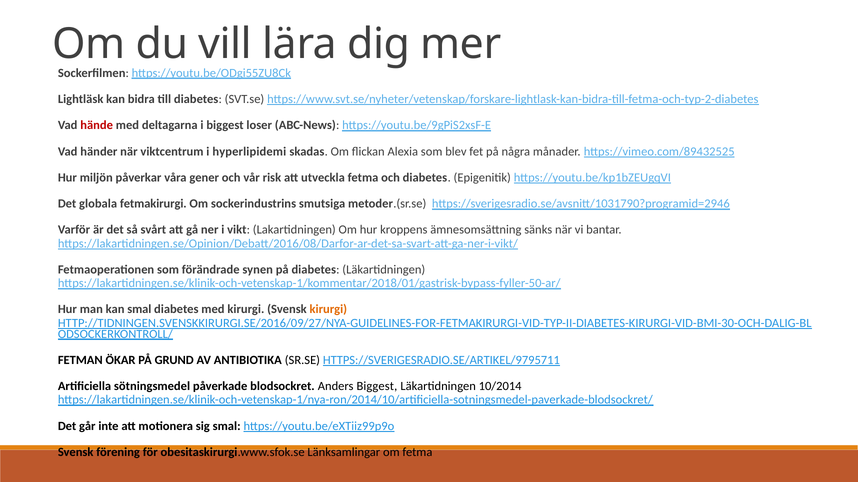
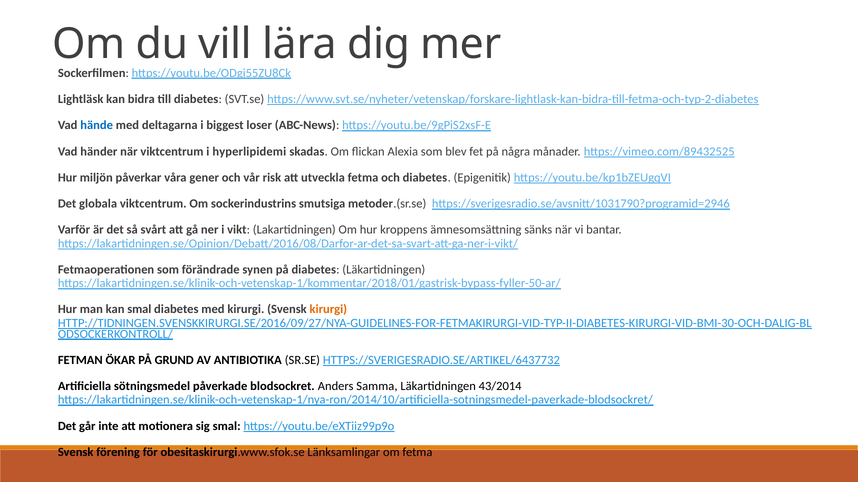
hände colour: red -> blue
globala fetmakirurgi: fetmakirurgi -> viktcentrum
HTTPS://SVERIGESRADIO.SE/ARTIKEL/9795711: HTTPS://SVERIGESRADIO.SE/ARTIKEL/9795711 -> HTTPS://SVERIGESRADIO.SE/ARTIKEL/6437732
Anders Biggest: Biggest -> Samma
10/2014: 10/2014 -> 43/2014
